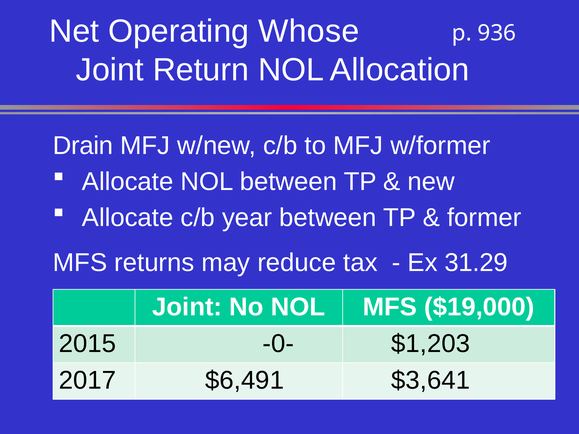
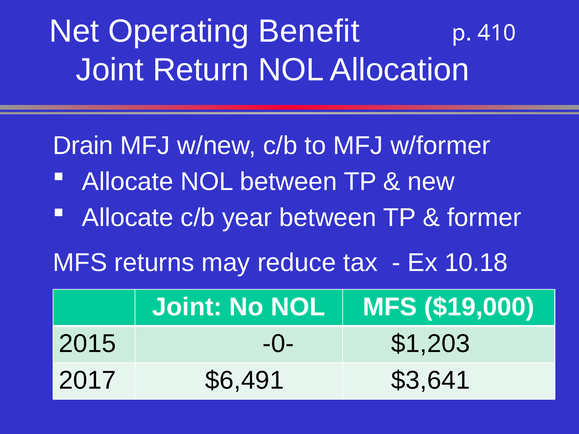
Whose: Whose -> Benefit
936: 936 -> 410
31.29: 31.29 -> 10.18
